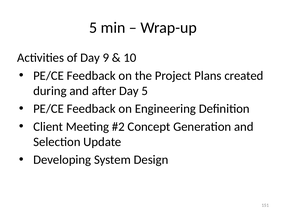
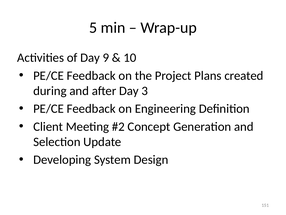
Day 5: 5 -> 3
